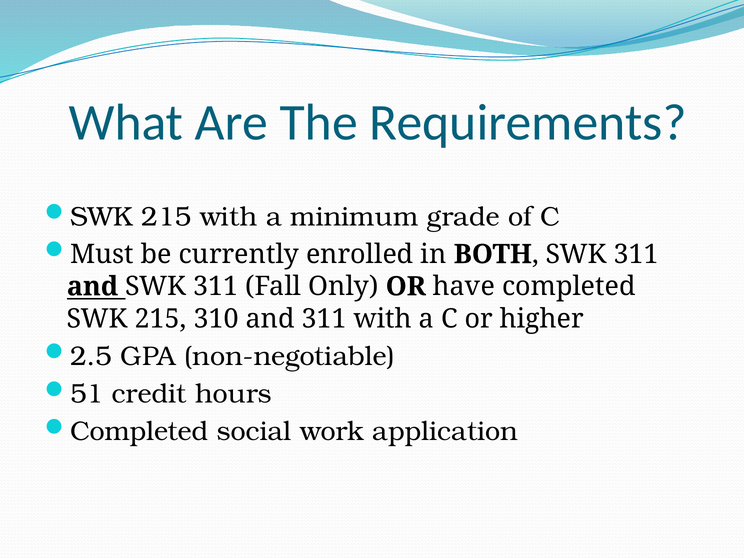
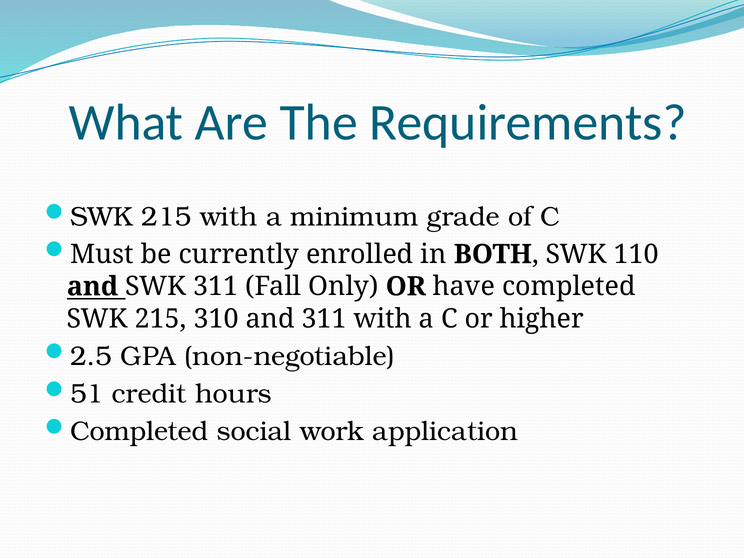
BOTH SWK 311: 311 -> 110
